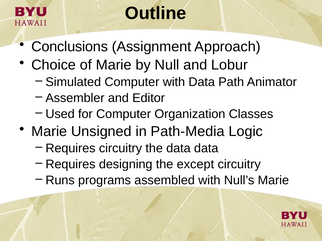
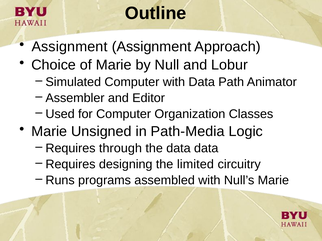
Conclusions at (70, 47): Conclusions -> Assignment
Requires circuitry: circuitry -> through
except: except -> limited
